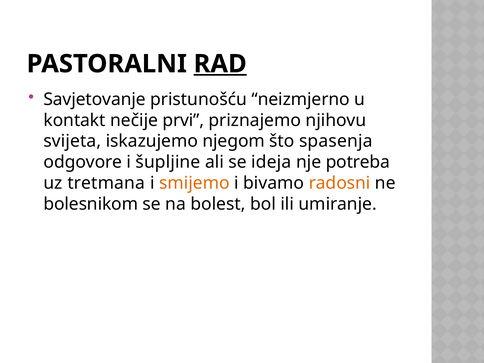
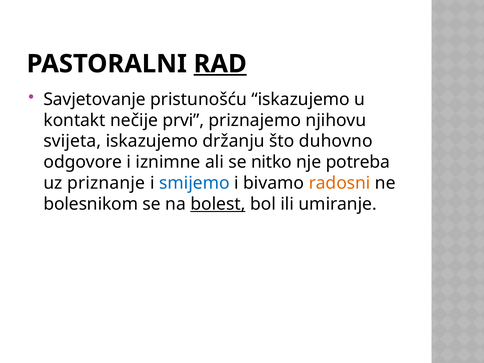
pristunošću neizmjerno: neizmjerno -> iskazujemo
njegom: njegom -> držanju
spasenja: spasenja -> duhovno
šupljine: šupljine -> iznimne
ideja: ideja -> nitko
tretmana: tretmana -> priznanje
smijemo colour: orange -> blue
bolest underline: none -> present
